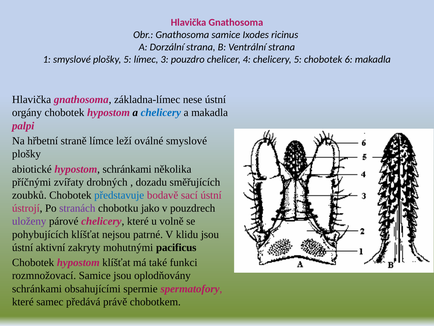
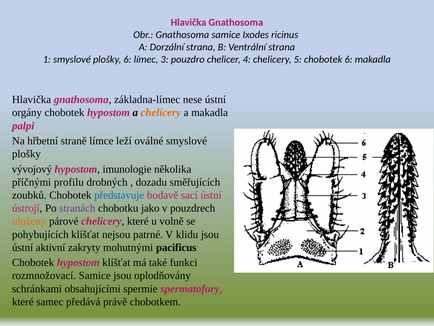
plošky 5: 5 -> 6
chelicery at (161, 113) colour: blue -> orange
abiotické: abiotické -> vývojový
hypostom schránkami: schránkami -> imunologie
zvířaty: zvířaty -> profilu
uloženy colour: purple -> orange
